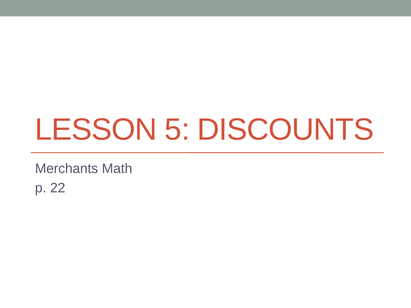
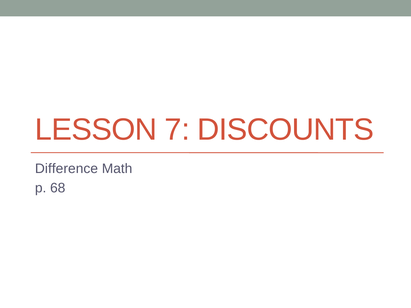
5: 5 -> 7
Merchants: Merchants -> Difference
22: 22 -> 68
